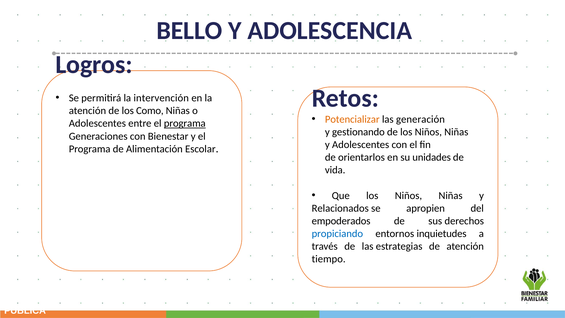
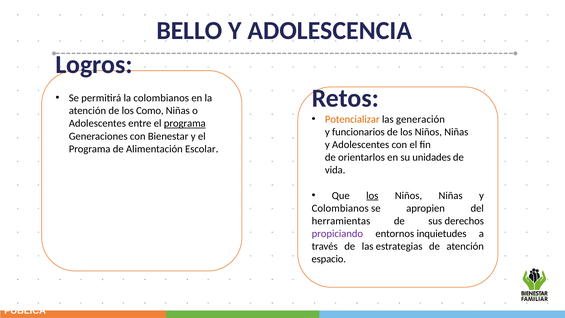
la intervención: intervención -> colombianos
gestionando: gestionando -> funcionarios
los at (372, 195) underline: none -> present
Relacionados at (340, 208): Relacionados -> Colombianos
empoderados: empoderados -> herramientas
propiciando colour: blue -> purple
tiempo: tiempo -> espacio
